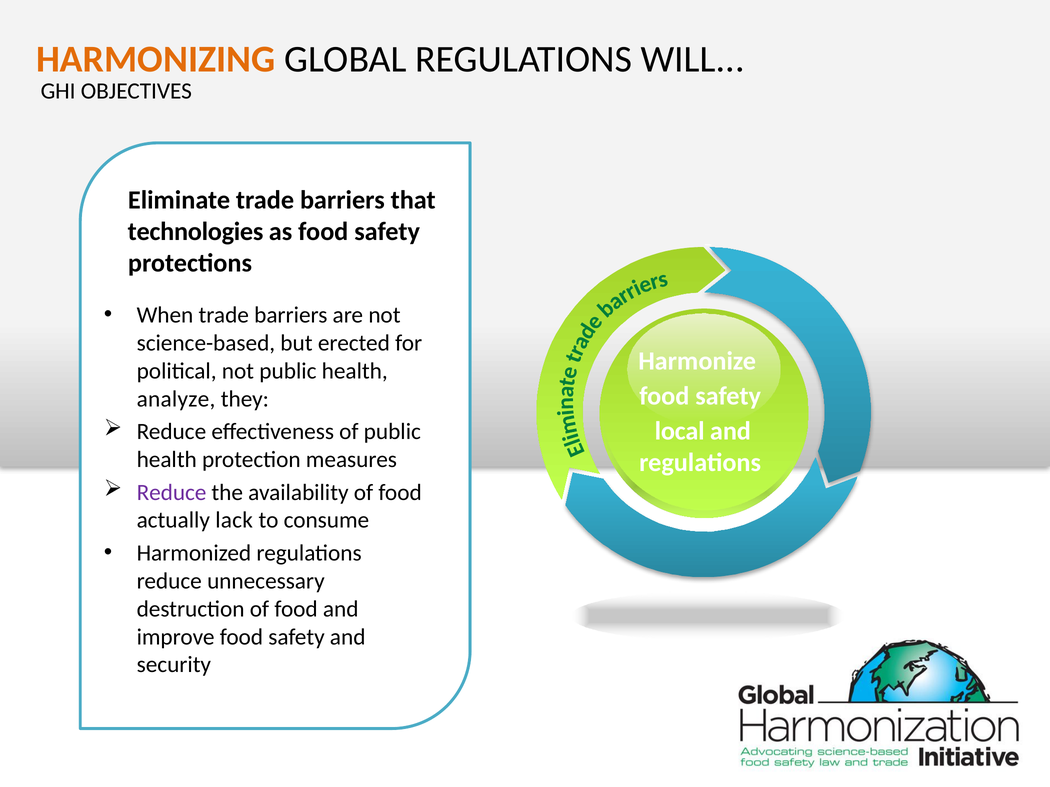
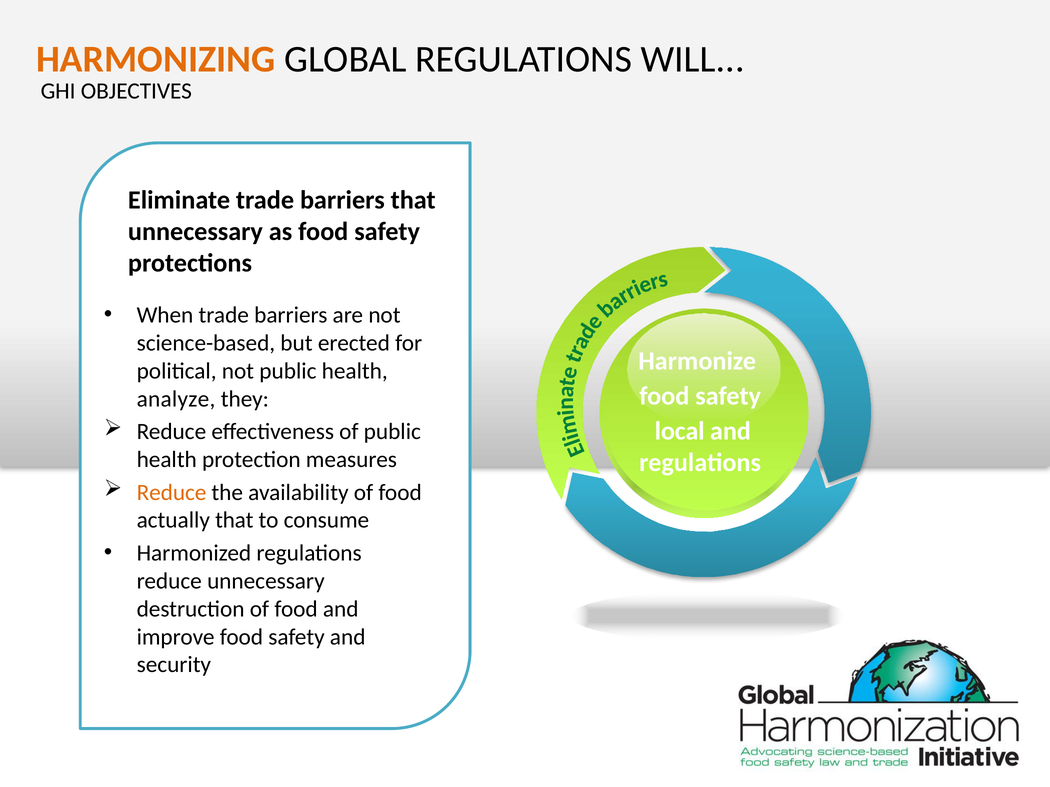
technologies at (196, 232): technologies -> unnecessary
Reduce at (172, 493) colour: purple -> orange
actually lack: lack -> that
